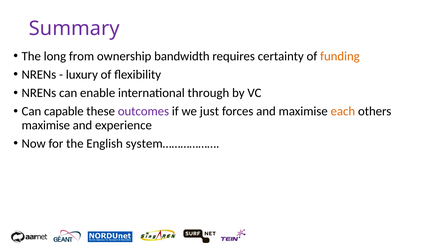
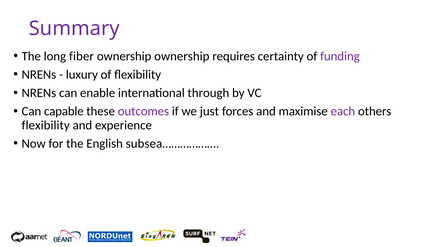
from: from -> fiber
ownership bandwidth: bandwidth -> ownership
funding colour: orange -> purple
each colour: orange -> purple
maximise at (46, 125): maximise -> flexibility
system………………: system……………… -> subsea………………
